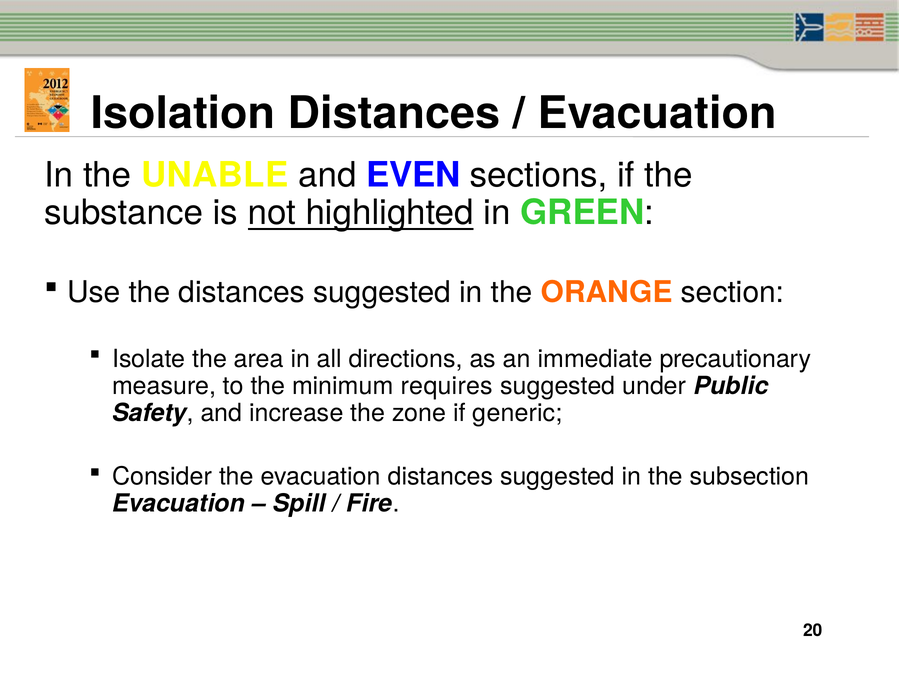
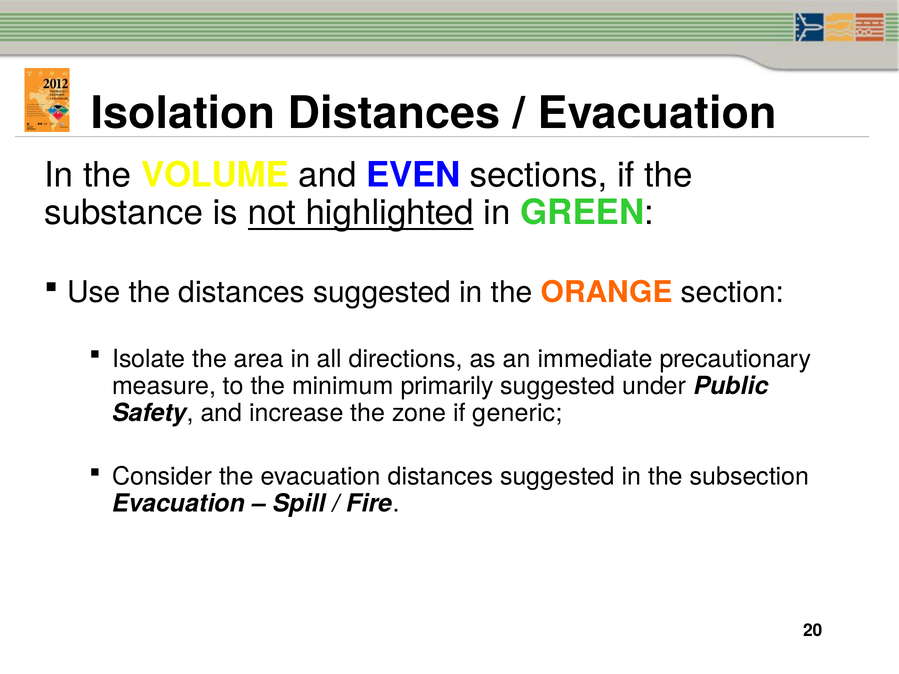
UNABLE: UNABLE -> VOLUME
requires: requires -> primarily
